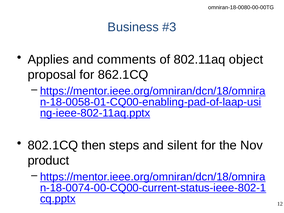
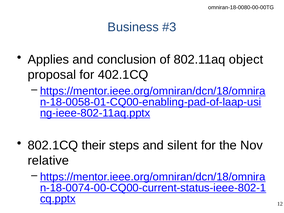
comments: comments -> conclusion
862.1CQ: 862.1CQ -> 402.1CQ
then: then -> their
product: product -> relative
